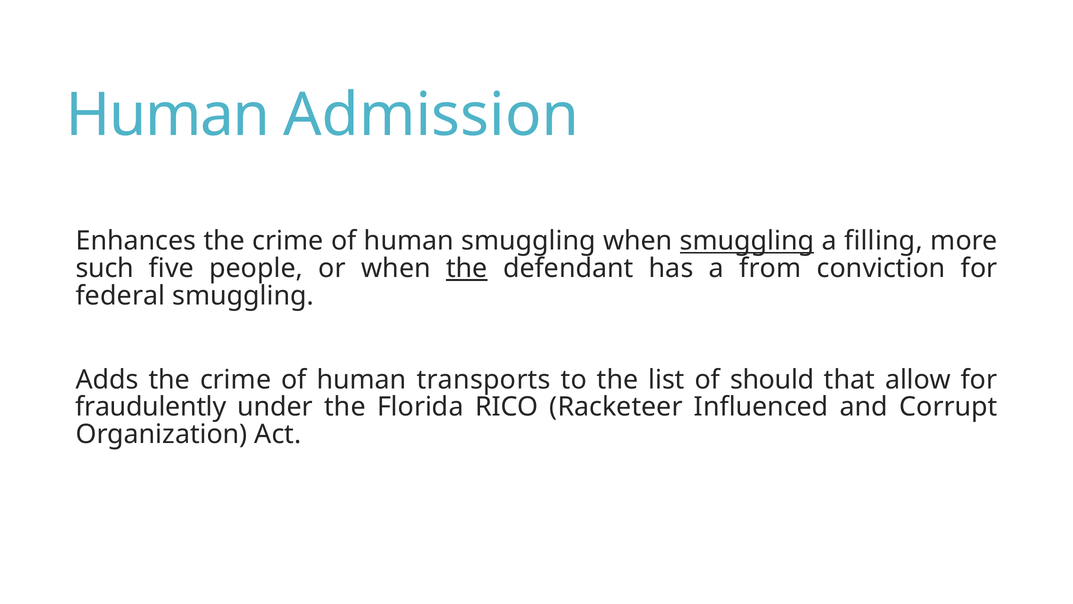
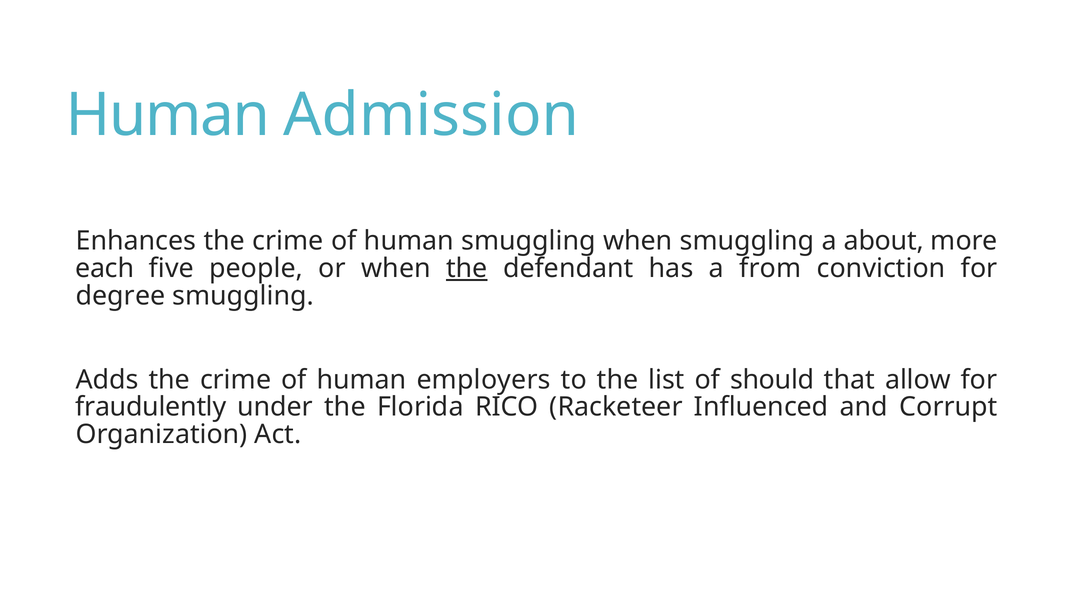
smuggling at (747, 241) underline: present -> none
filling: filling -> about
such: such -> each
federal: federal -> degree
transports: transports -> employers
